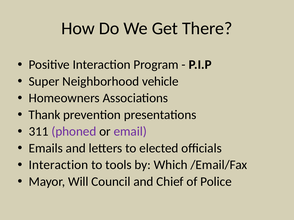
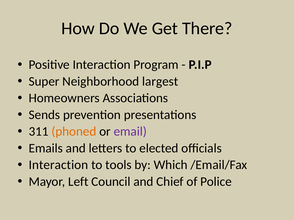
vehicle: vehicle -> largest
Thank: Thank -> Sends
phoned colour: purple -> orange
Will: Will -> Left
